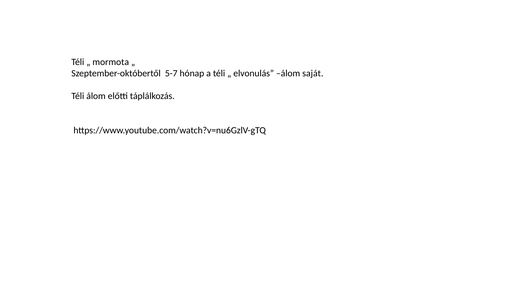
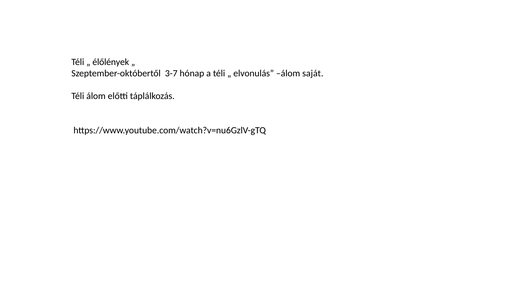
mormota: mormota -> élőlények
5-7: 5-7 -> 3-7
